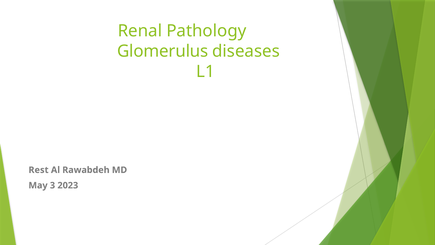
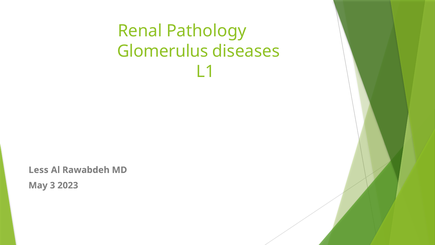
Rest: Rest -> Less
